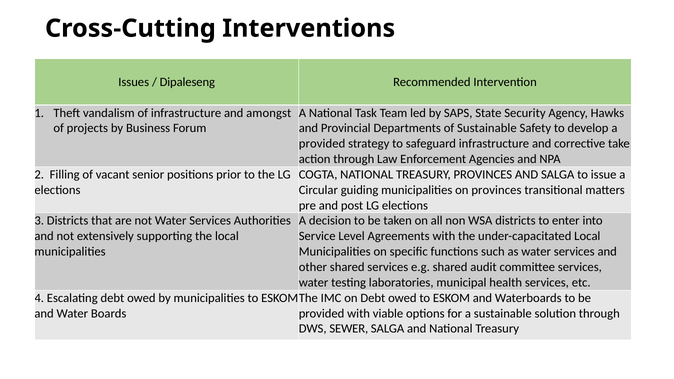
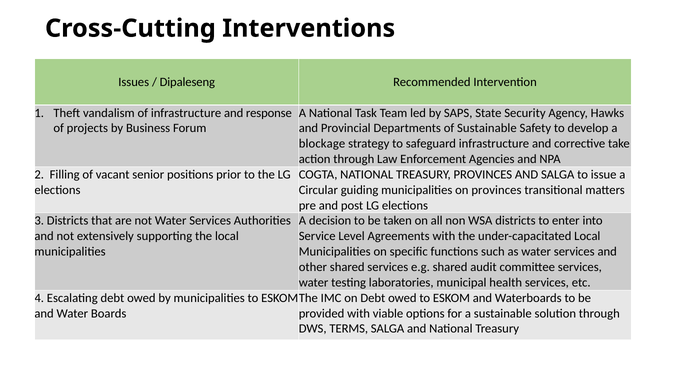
amongst: amongst -> response
provided at (322, 144): provided -> blockage
SEWER: SEWER -> TERMS
